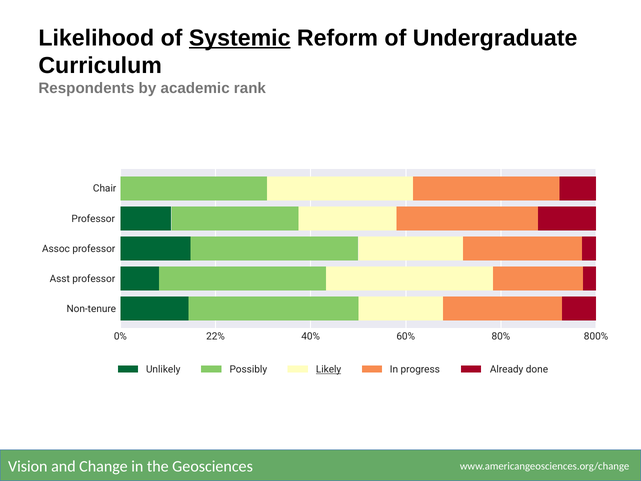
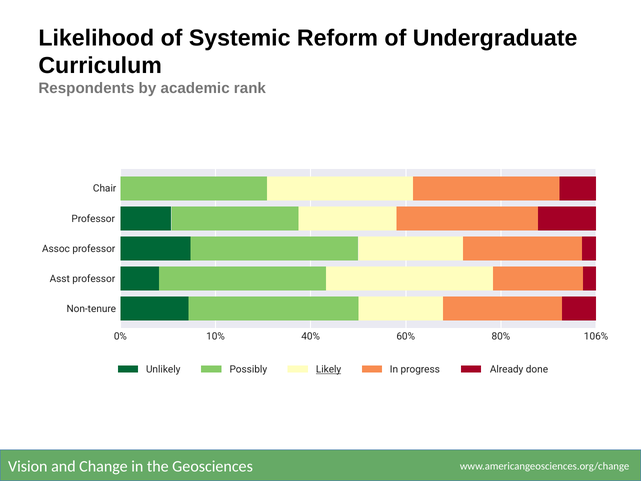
Systemic underline: present -> none
22%: 22% -> 10%
800%: 800% -> 106%
